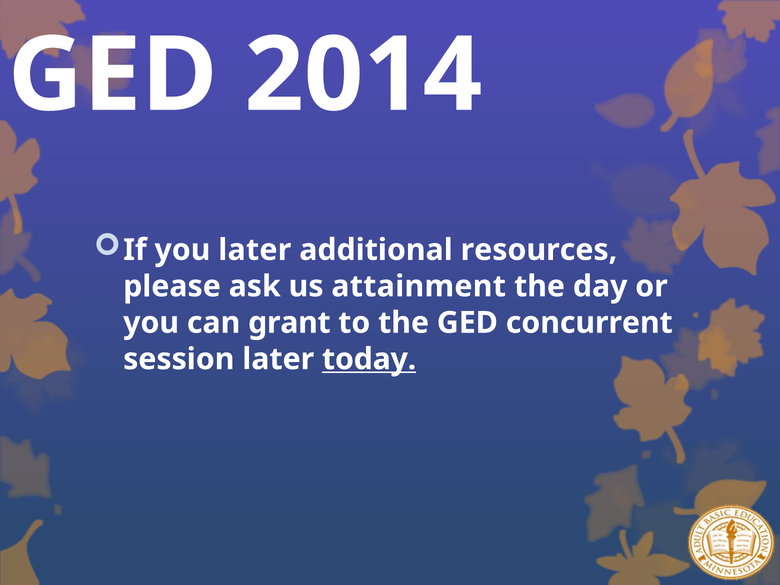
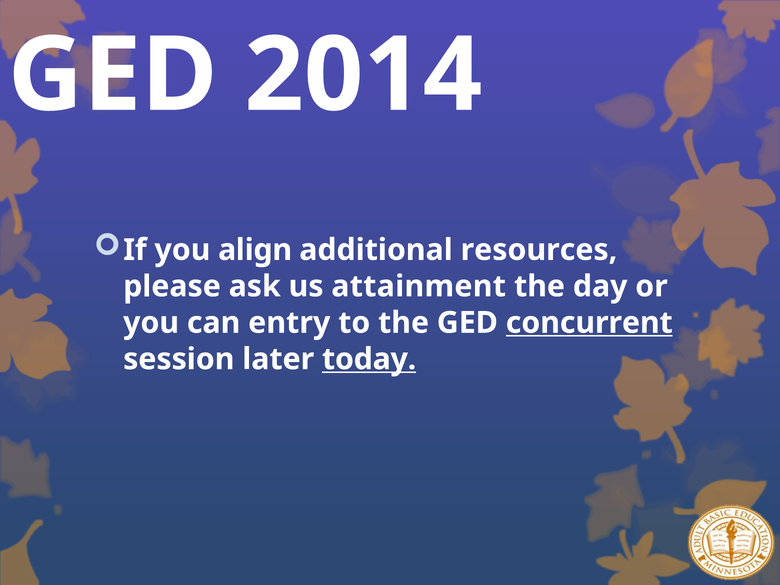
you later: later -> align
grant: grant -> entry
concurrent underline: none -> present
